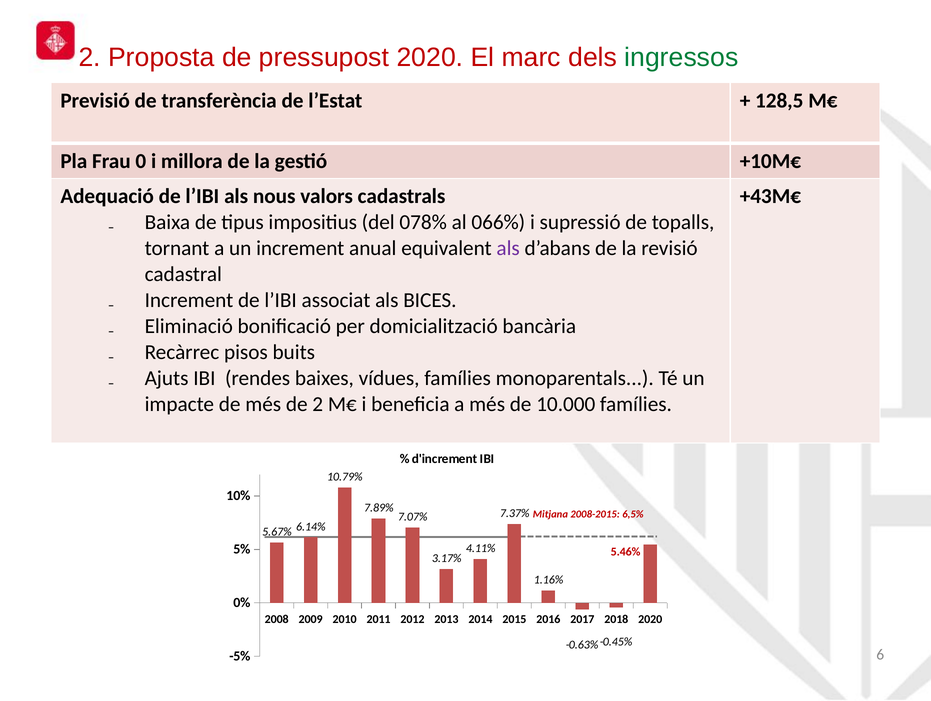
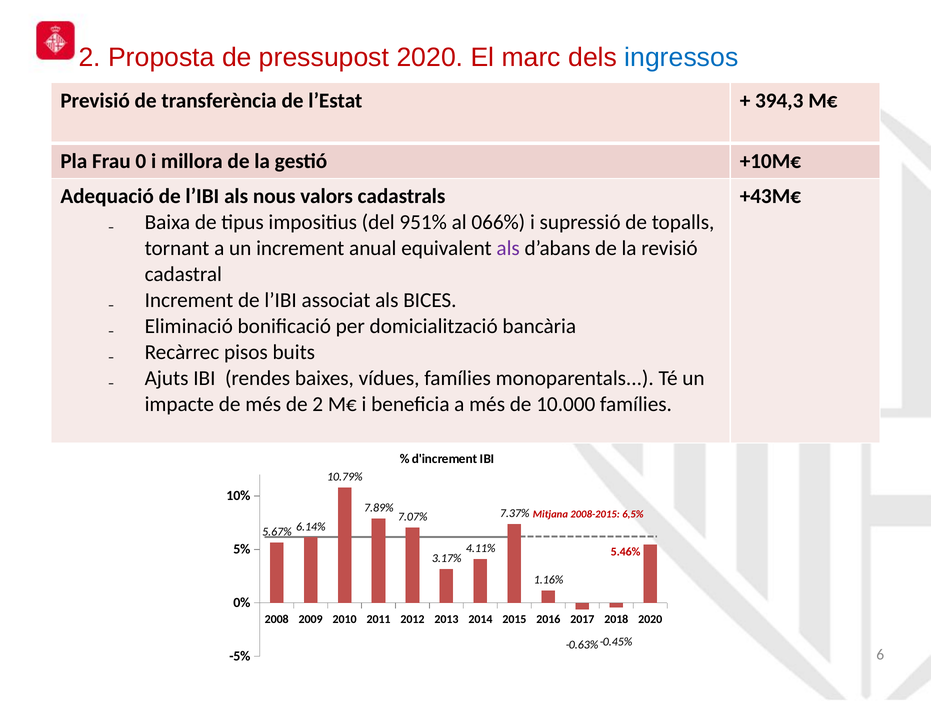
ingressos colour: green -> blue
128,5: 128,5 -> 394,3
078%: 078% -> 951%
